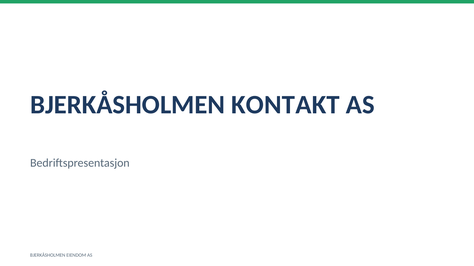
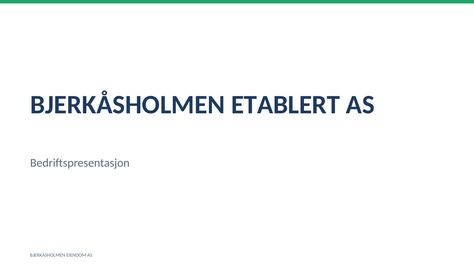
KONTAKT: KONTAKT -> ETABLERT
